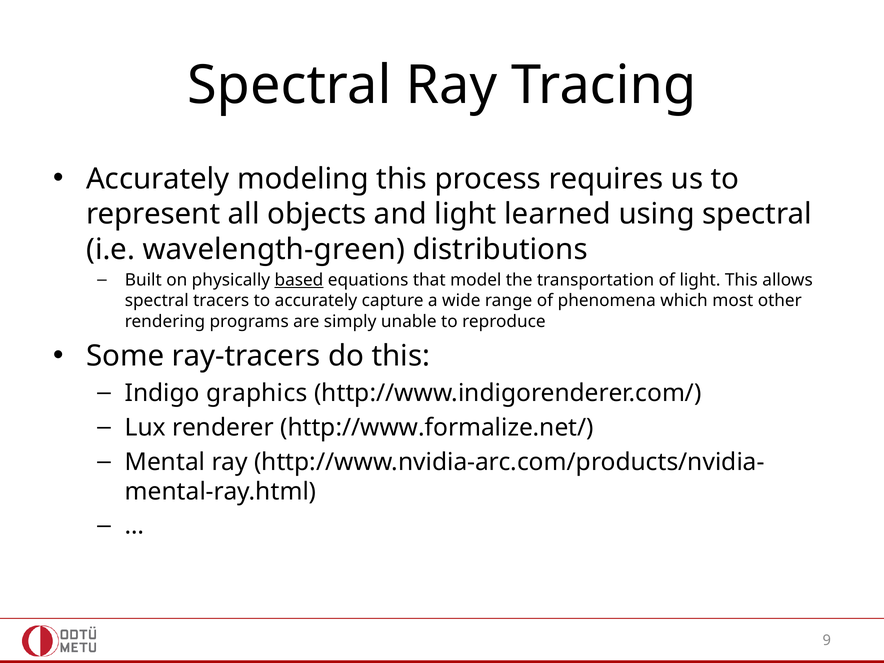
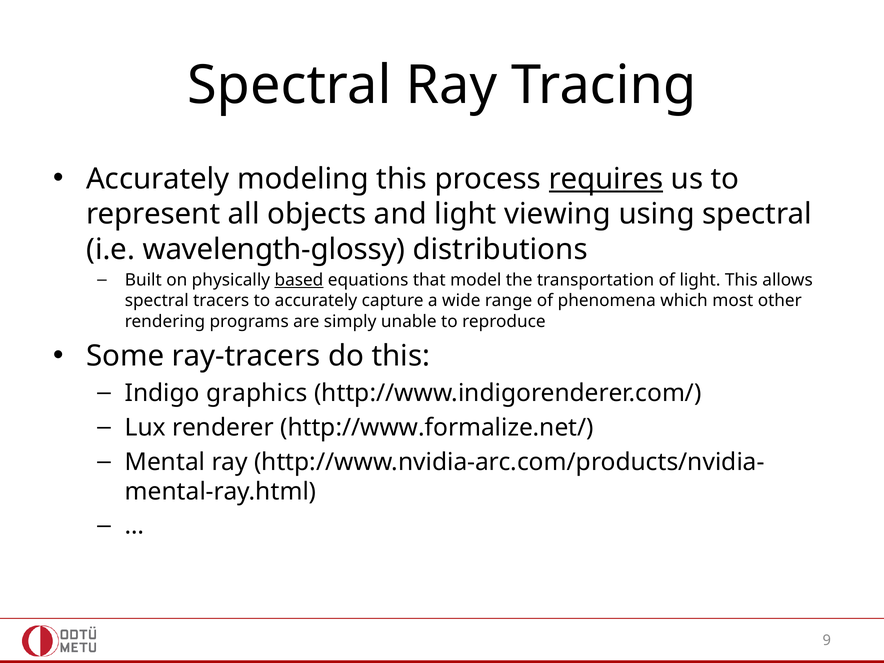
requires underline: none -> present
learned: learned -> viewing
wavelength-green: wavelength-green -> wavelength-glossy
